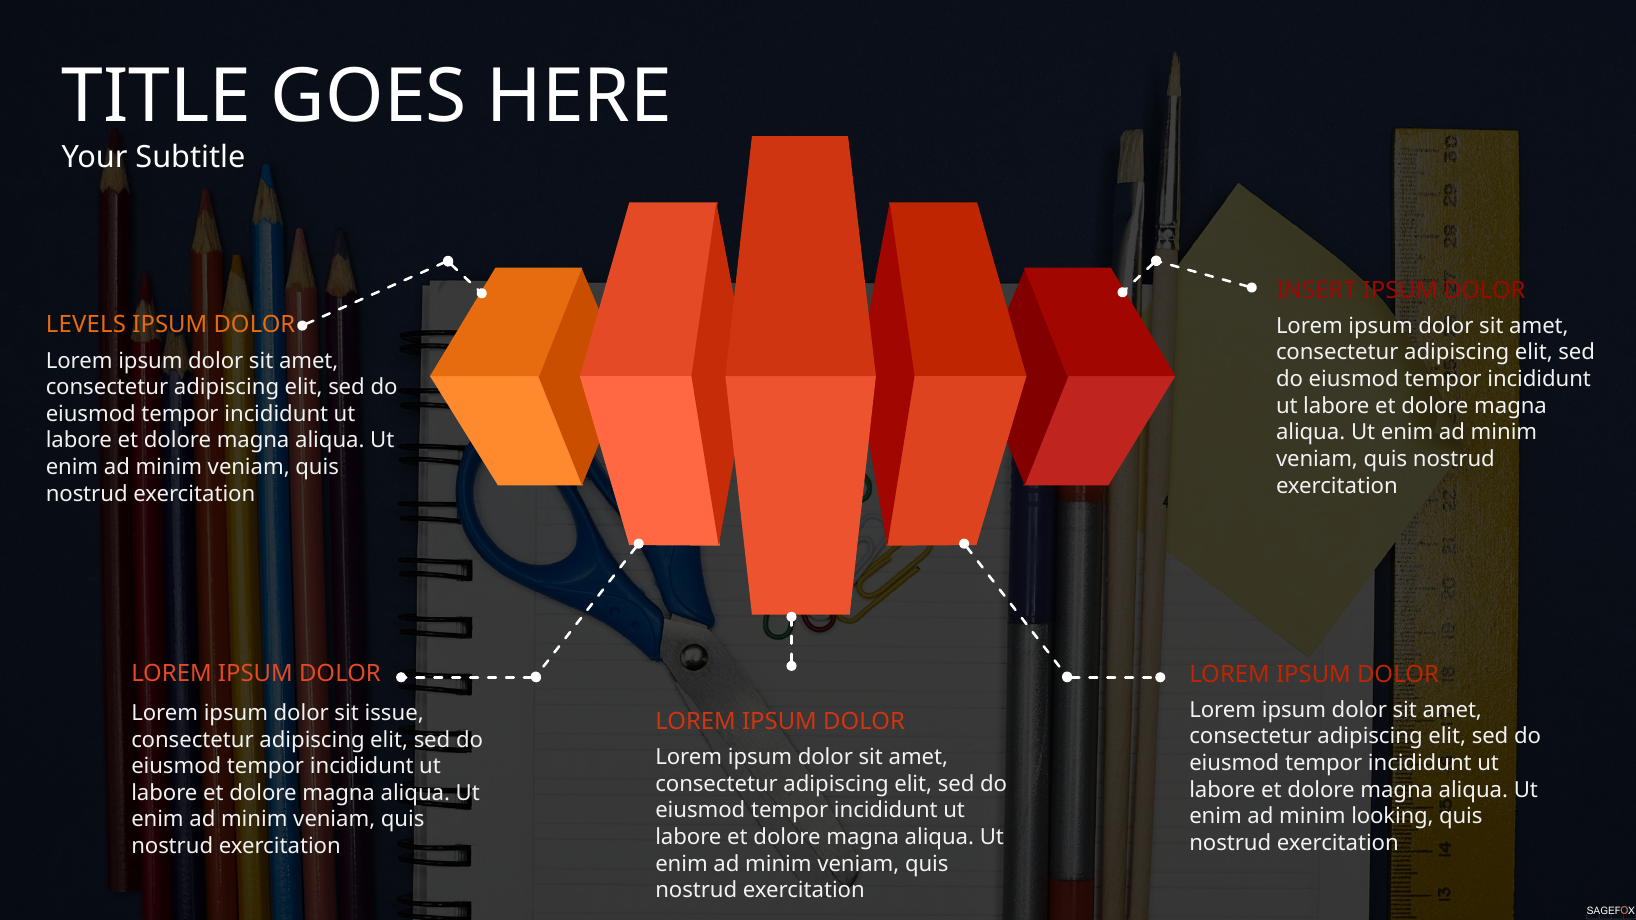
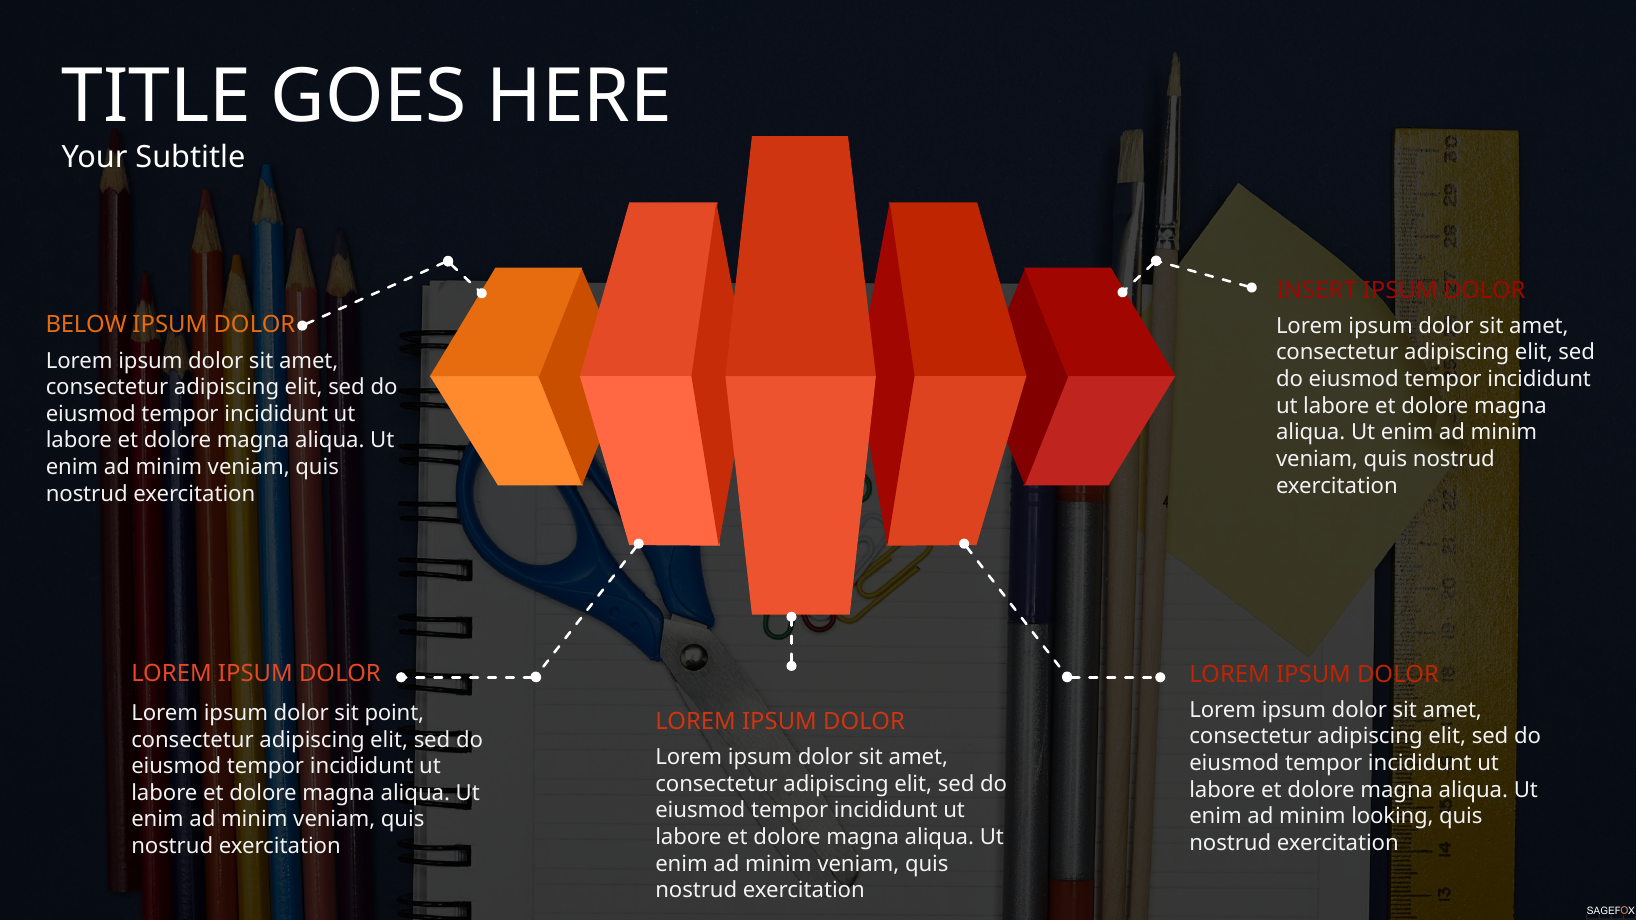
LEVELS: LEVELS -> BELOW
issue: issue -> point
